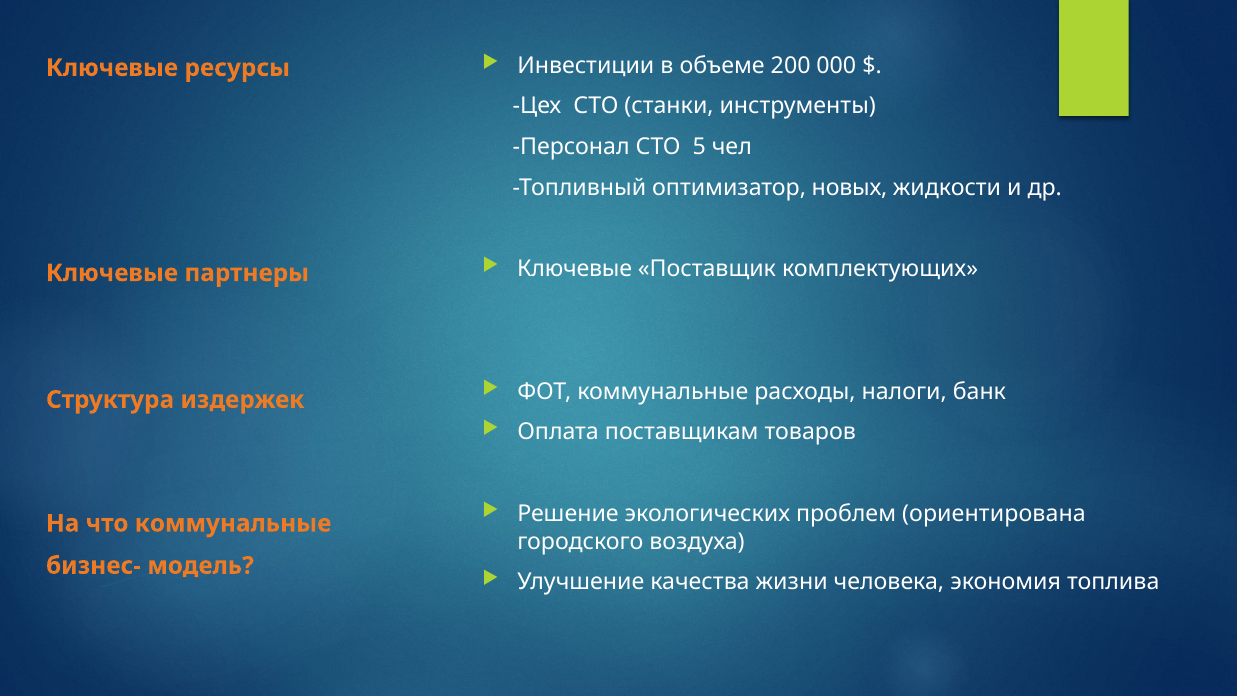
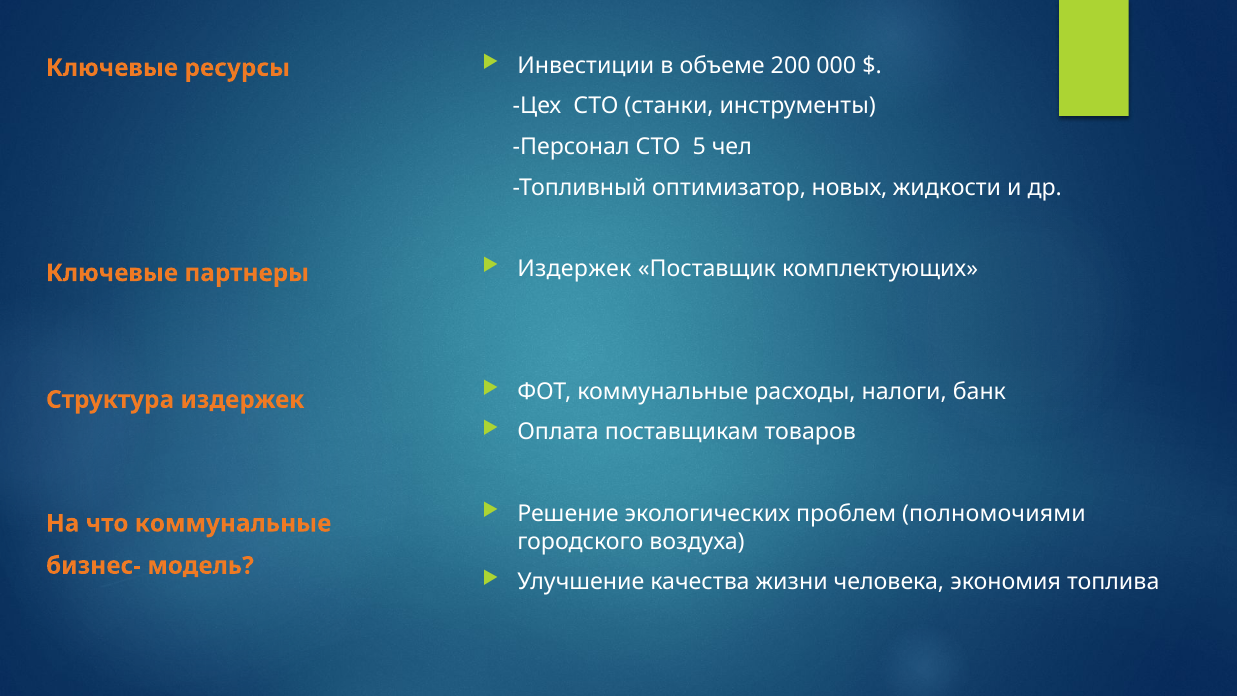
Ключевые at (575, 269): Ключевые -> Издержек
ориентирована: ориентирована -> полномочиями
